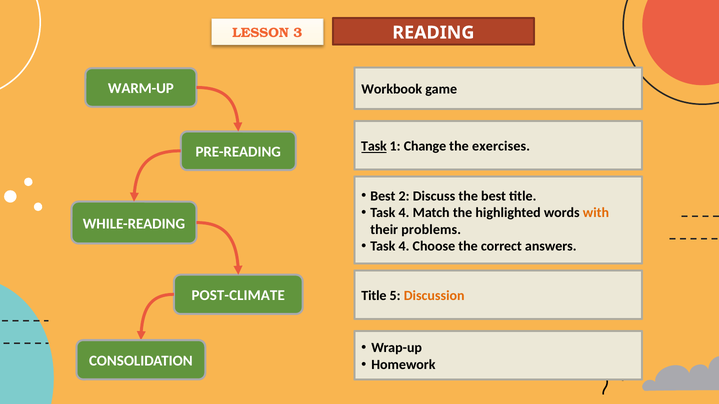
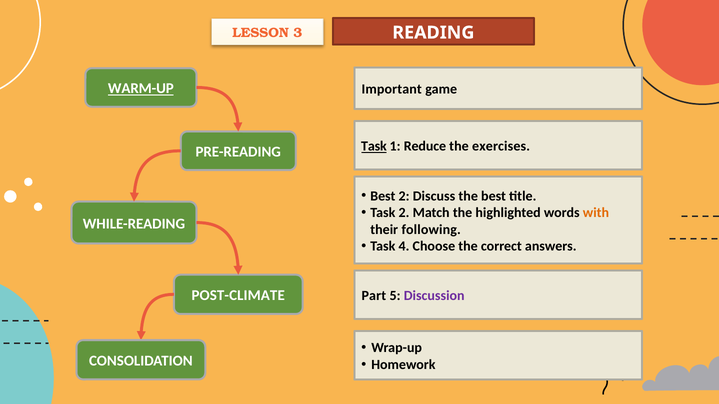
WARM-UP underline: none -> present
Workbook: Workbook -> Important
Change: Change -> Reduce
4 at (404, 213): 4 -> 2
problems: problems -> following
Title at (374, 296): Title -> Part
Discussion colour: orange -> purple
